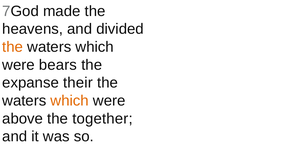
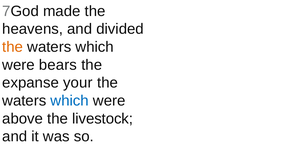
their: their -> your
which at (70, 101) colour: orange -> blue
together: together -> livestock
